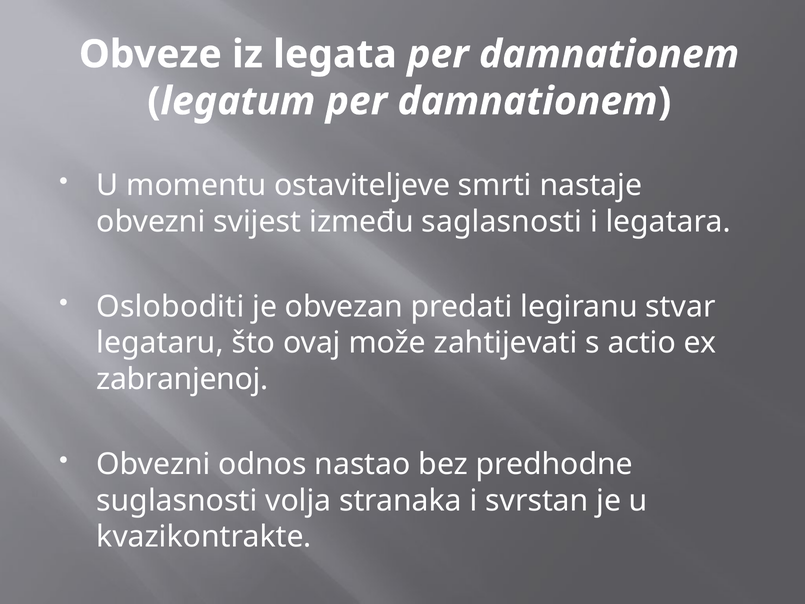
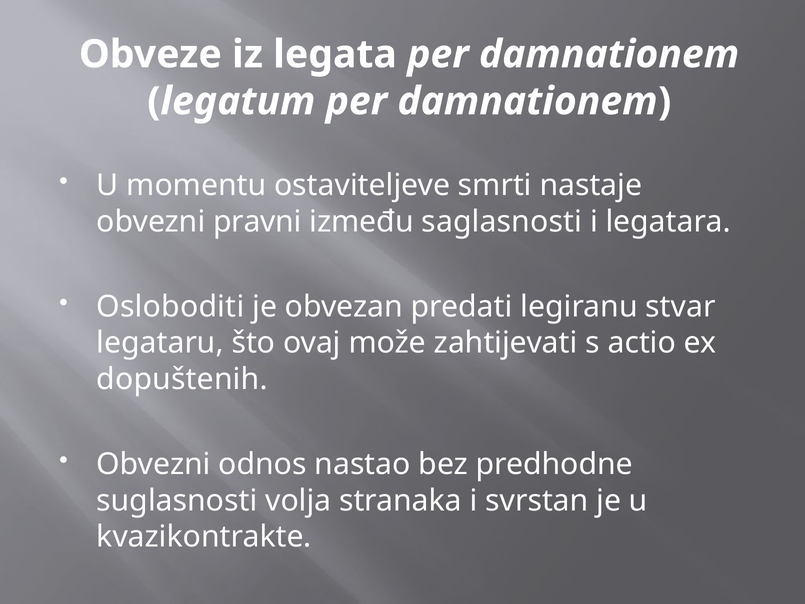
svijest: svijest -> pravni
zabranjenoj: zabranjenoj -> dopuštenih
